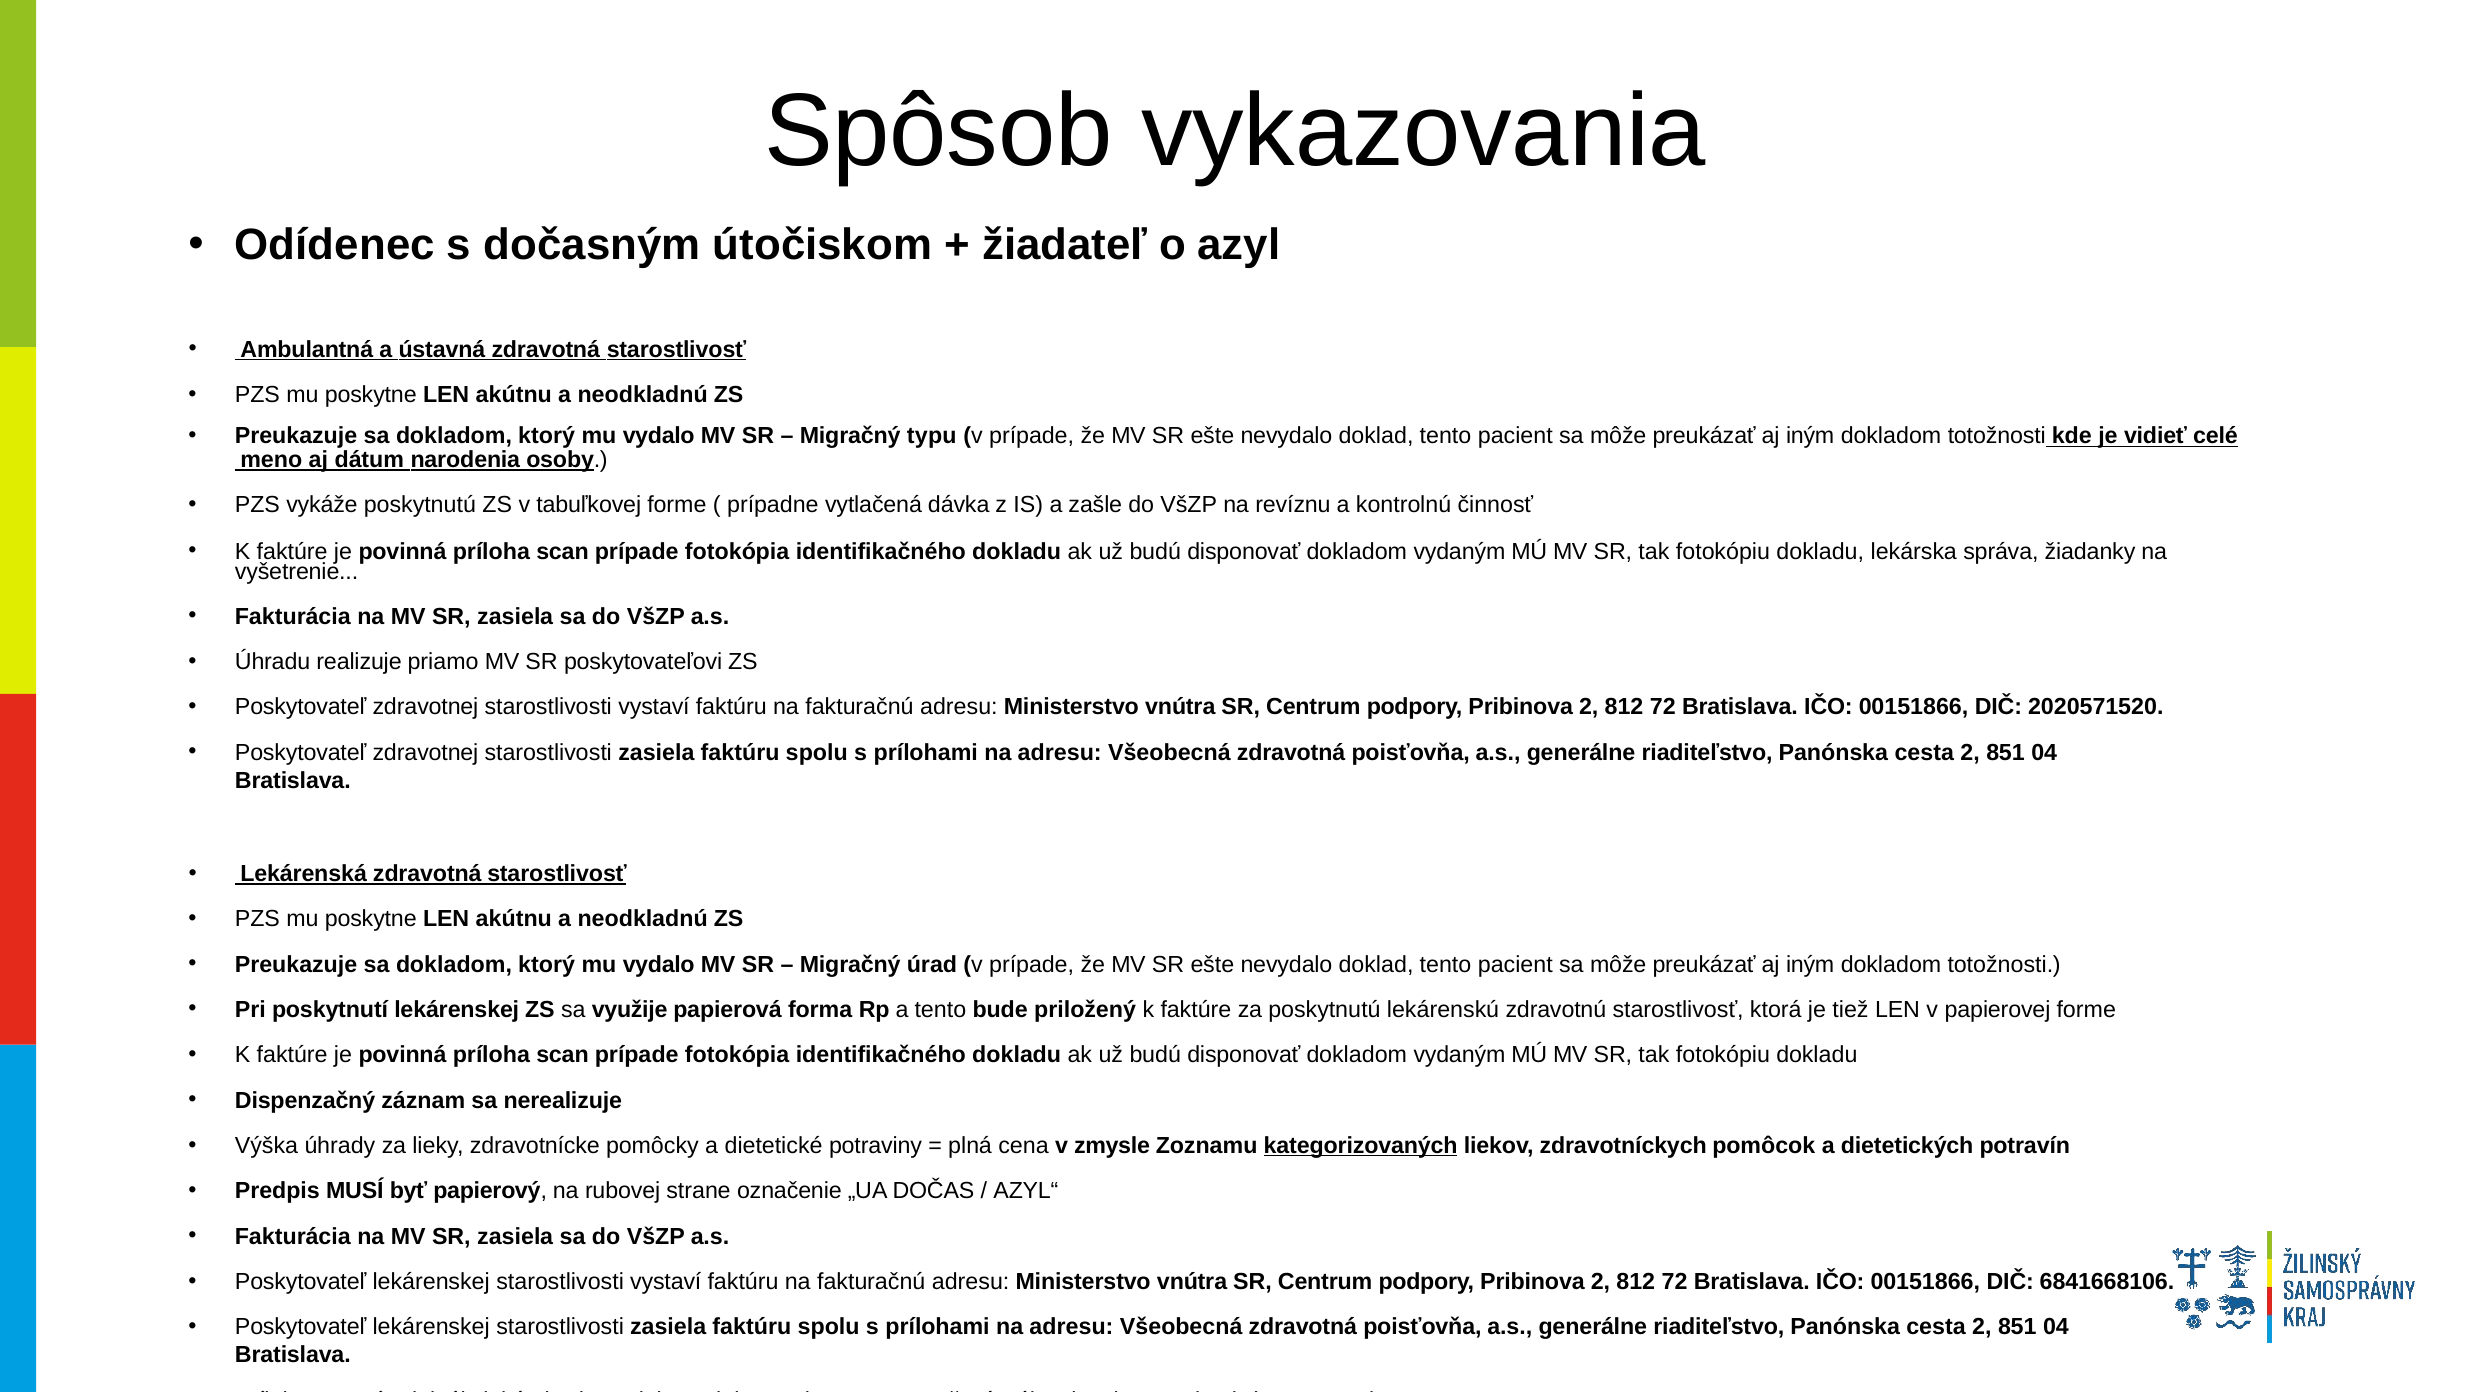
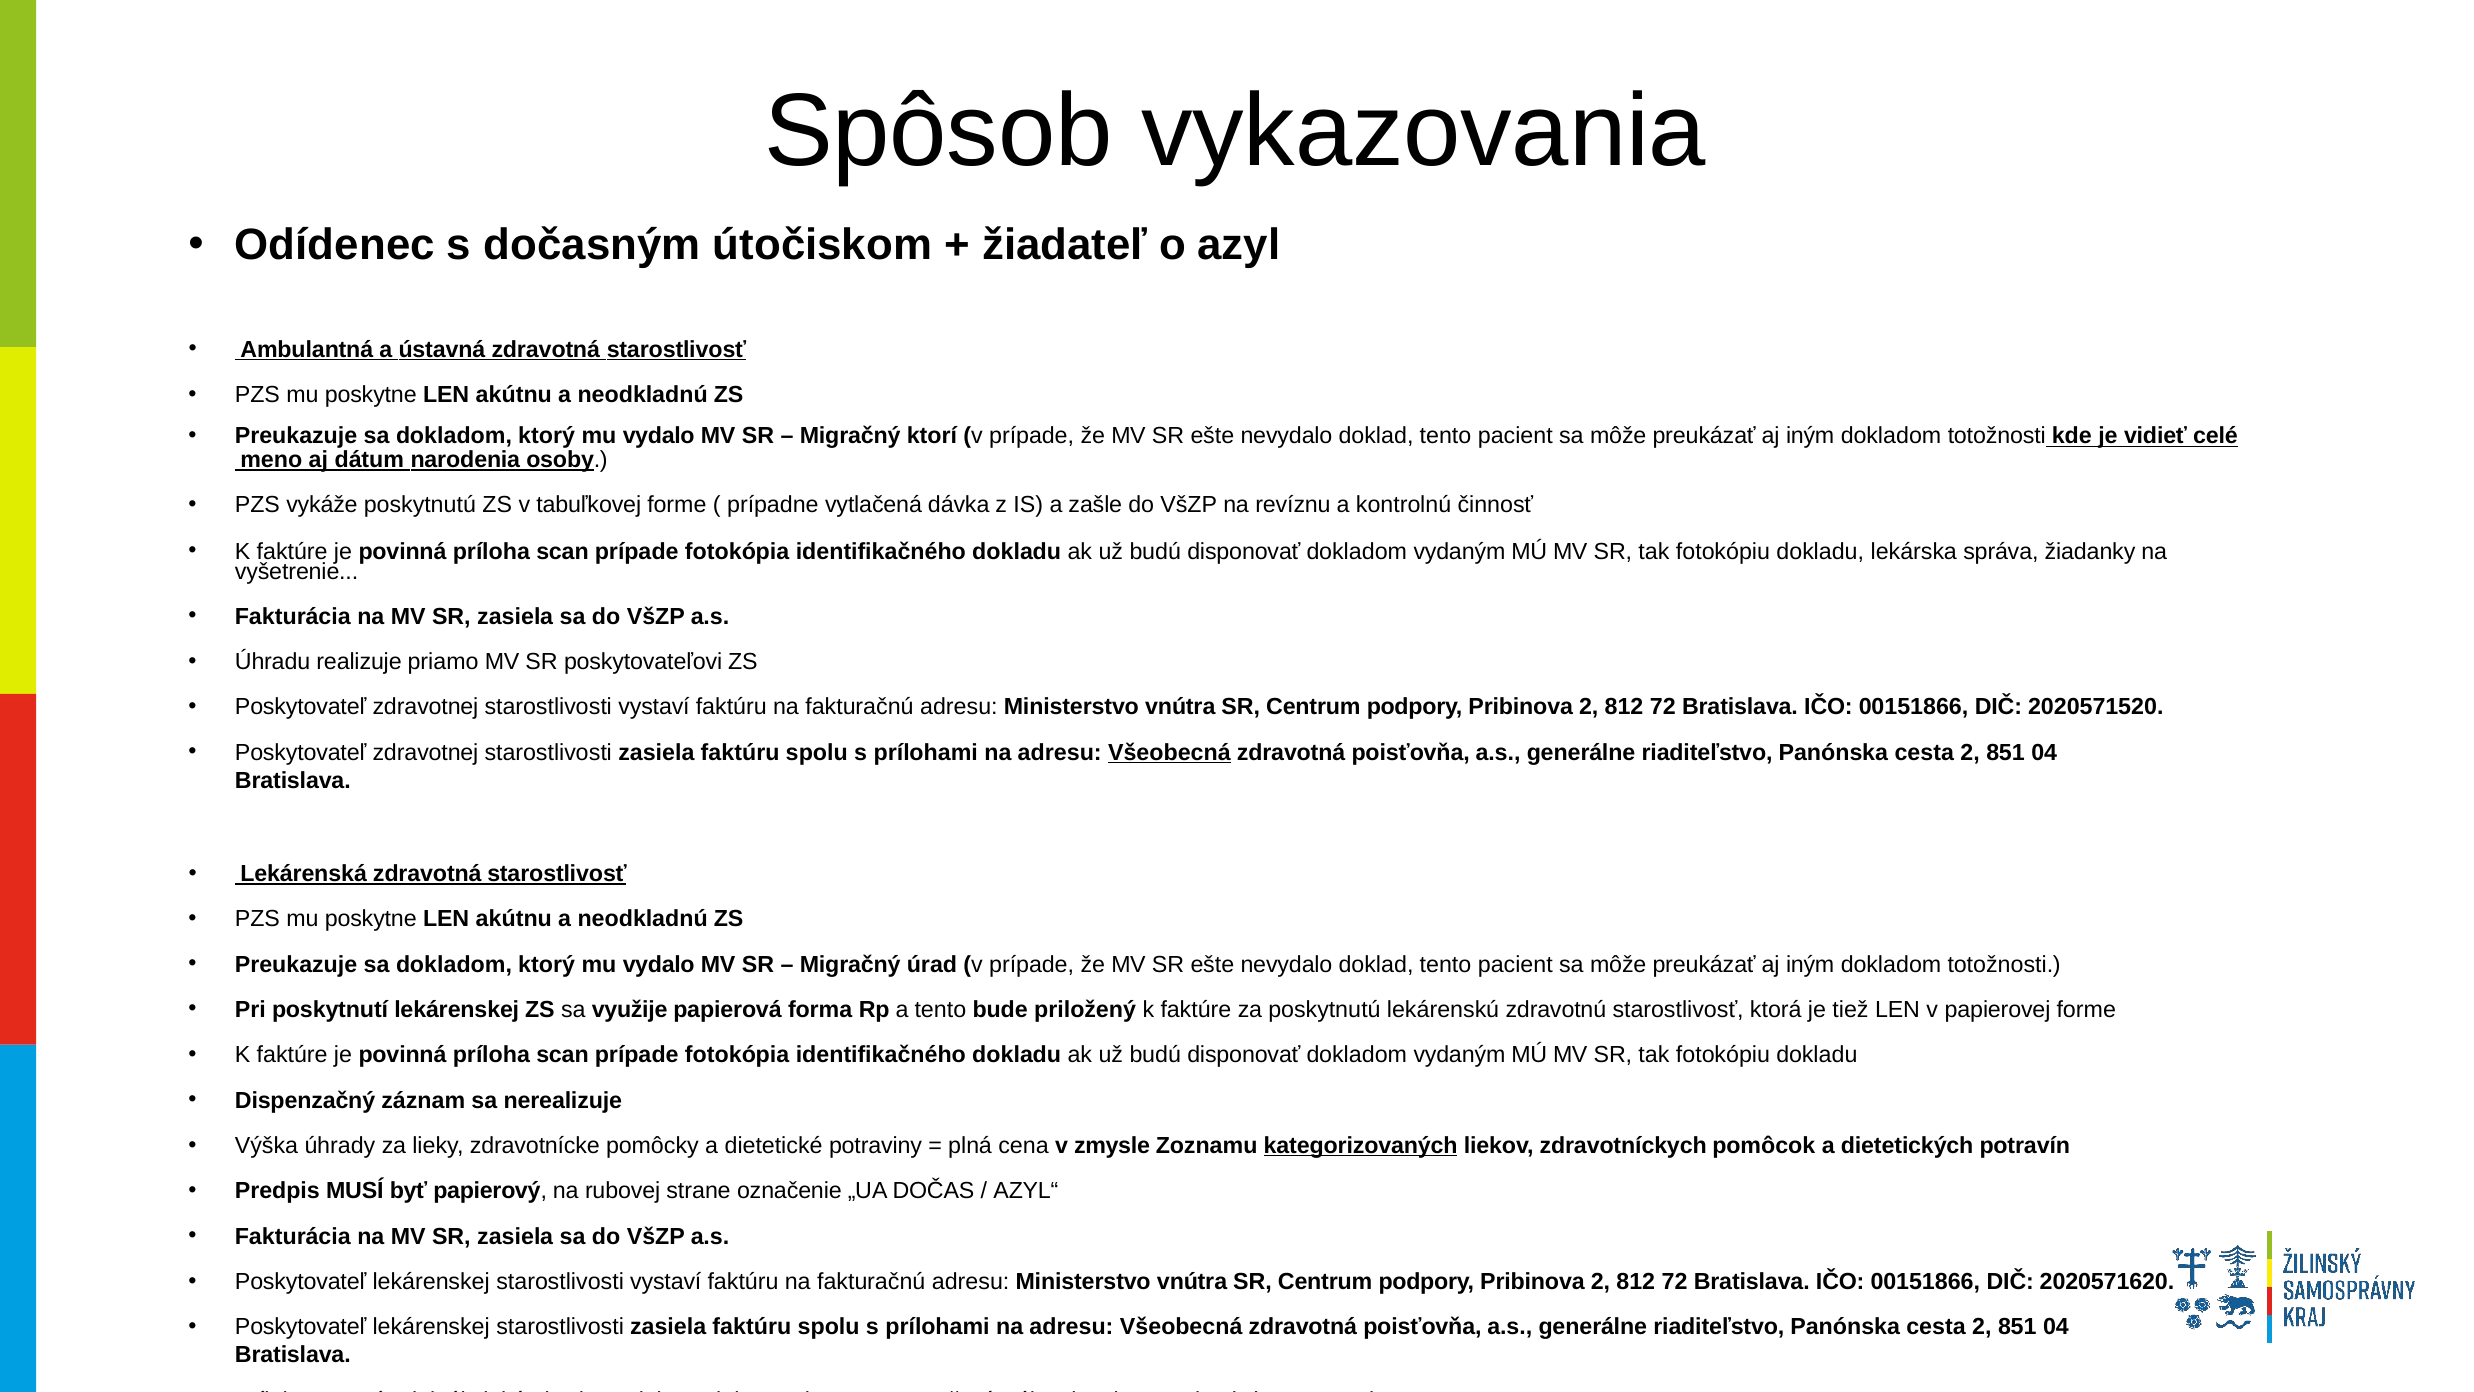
typu: typu -> ktorí
Všeobecná at (1169, 752) underline: none -> present
6841668106: 6841668106 -> 2020571620
